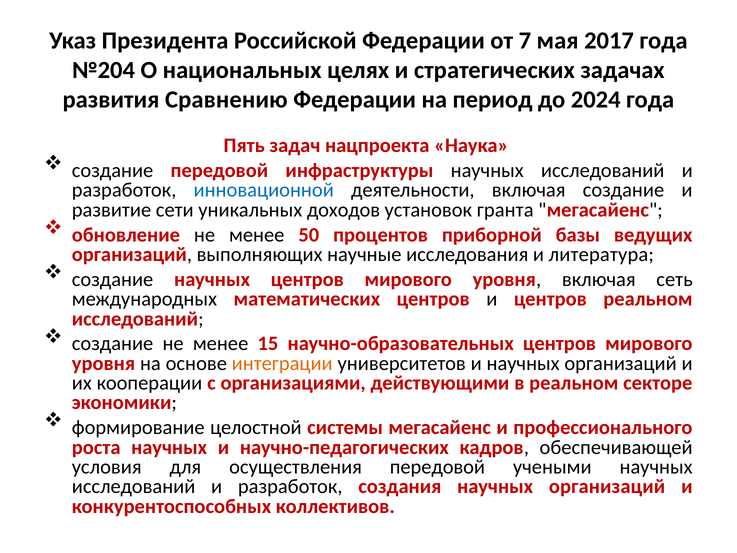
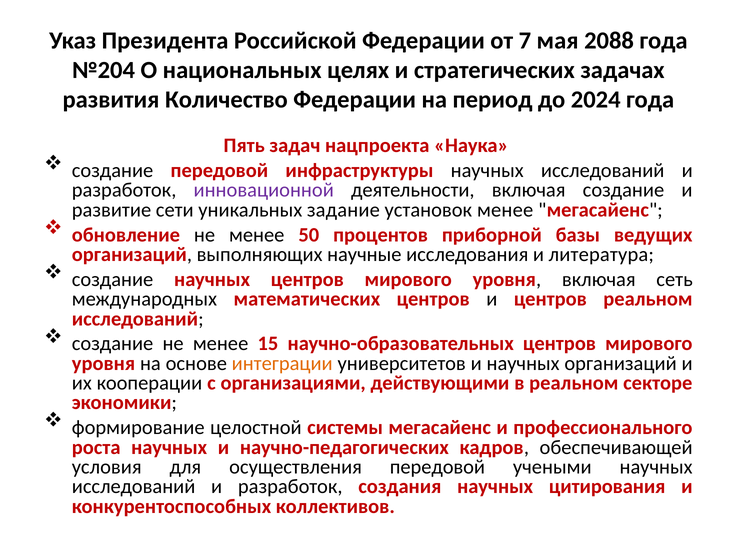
2017: 2017 -> 2088
Сравнению: Сравнению -> Количество
инновационной colour: blue -> purple
доходов: доходов -> задание
установок гранта: гранта -> менее
создания научных организаций: организаций -> цитирования
